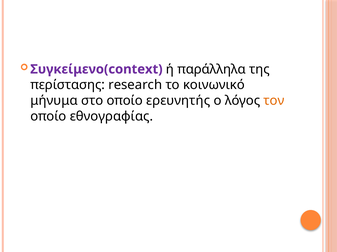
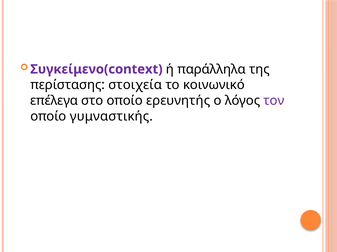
research: research -> στοιχεία
μήνυμα: μήνυμα -> επέλεγα
τον colour: orange -> purple
εθνογραφίας: εθνογραφίας -> γυμναστικής
